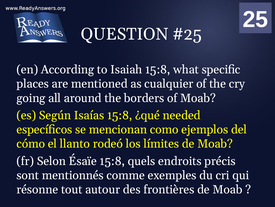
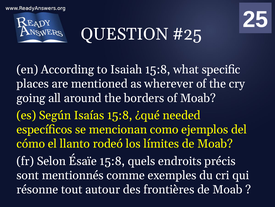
cualquier: cualquier -> wherever
